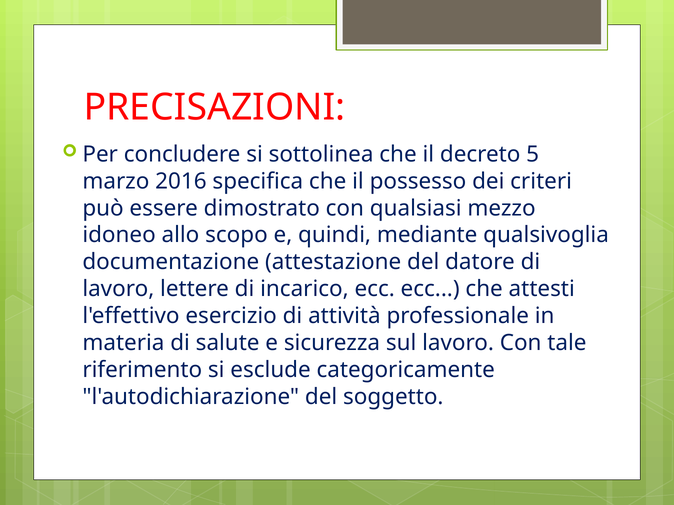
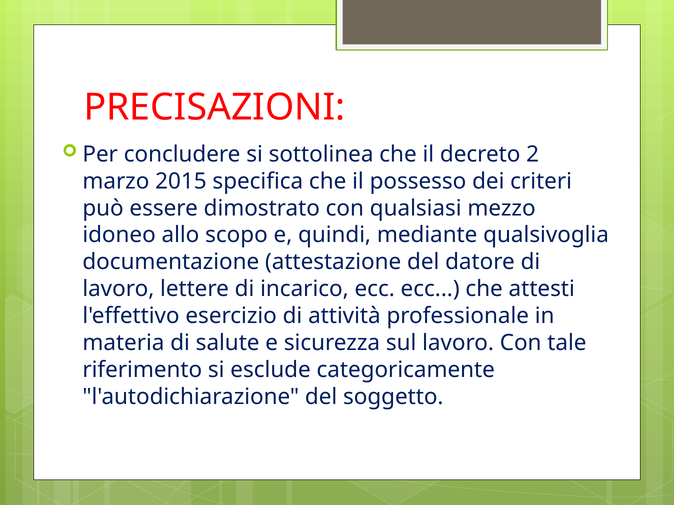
5: 5 -> 2
2016: 2016 -> 2015
